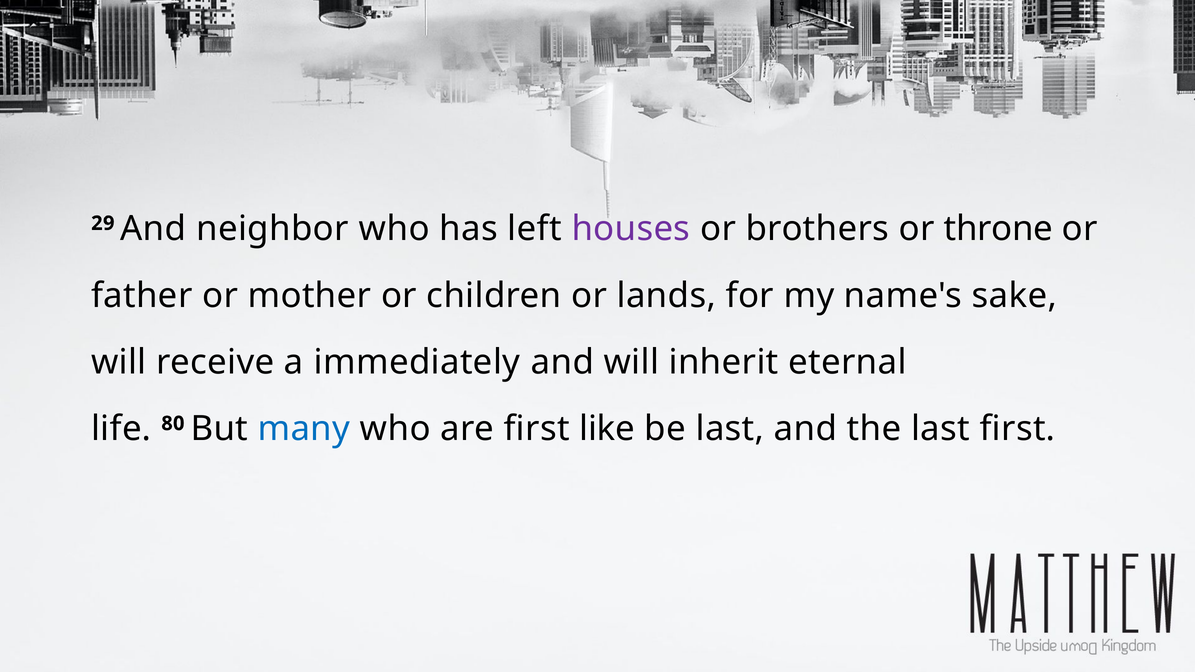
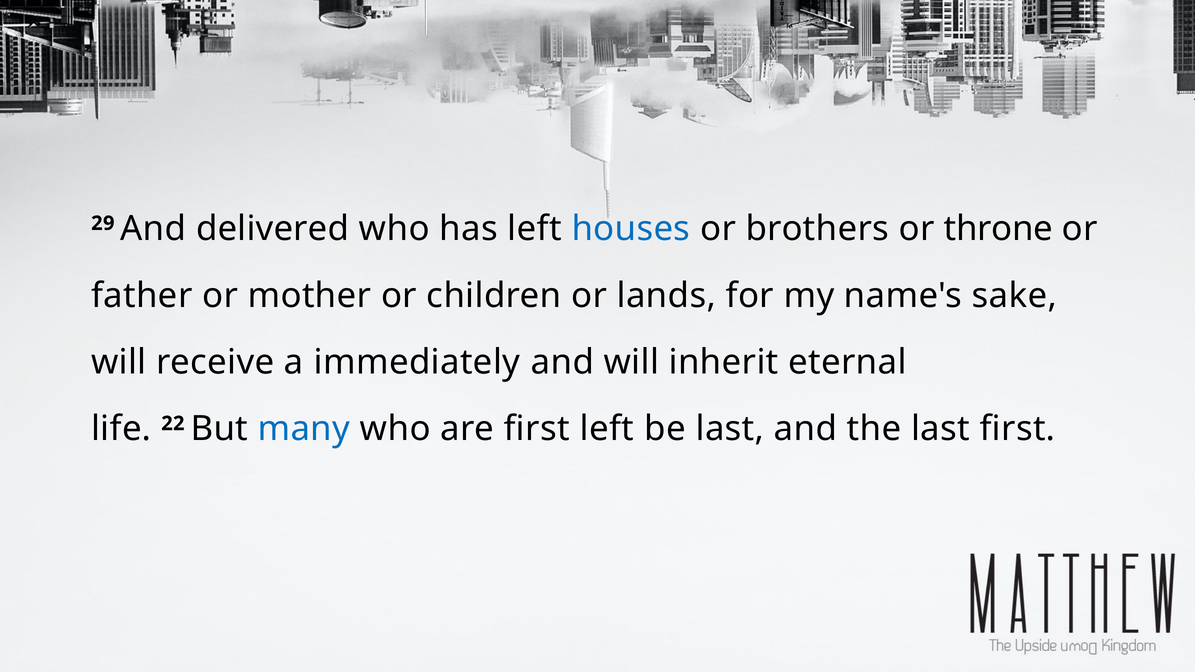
neighbor: neighbor -> delivered
houses colour: purple -> blue
80: 80 -> 22
first like: like -> left
